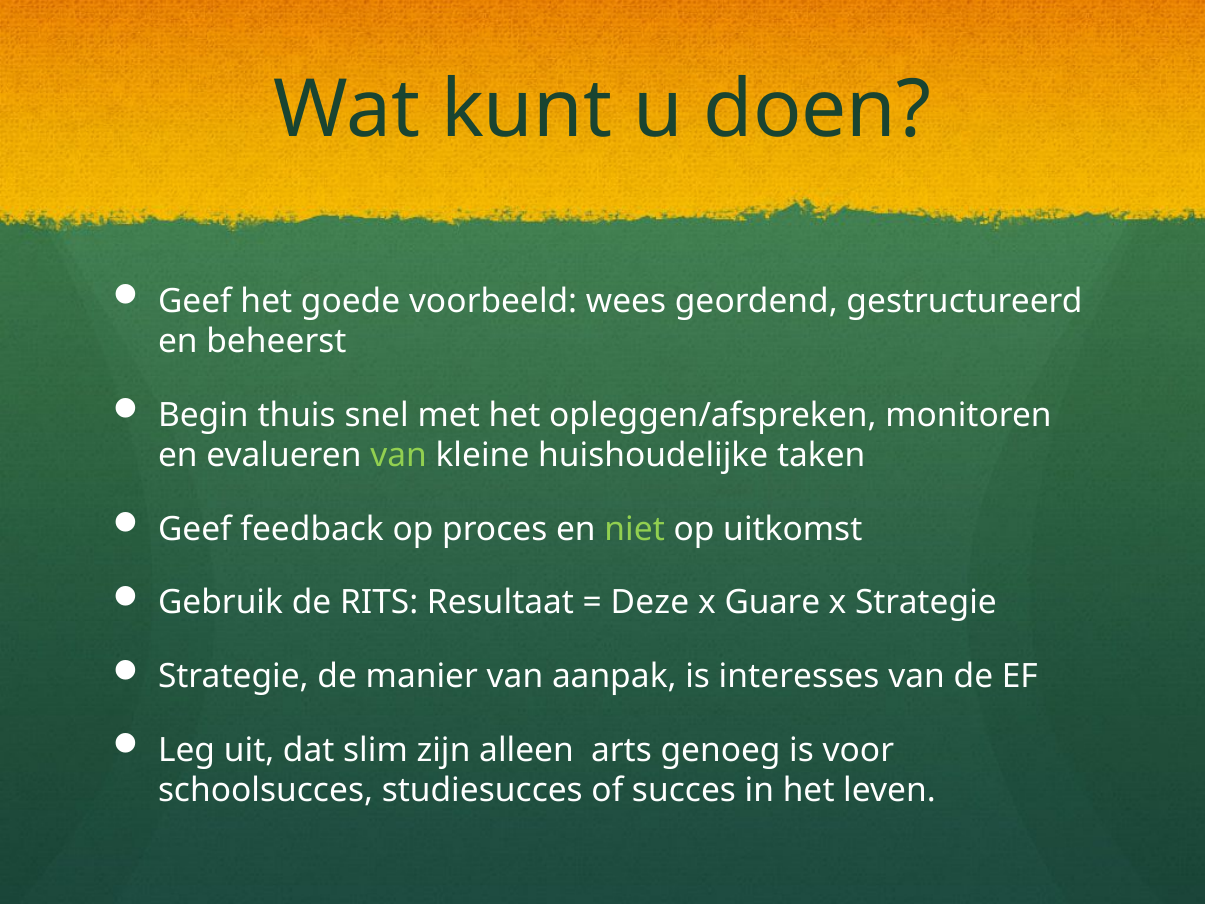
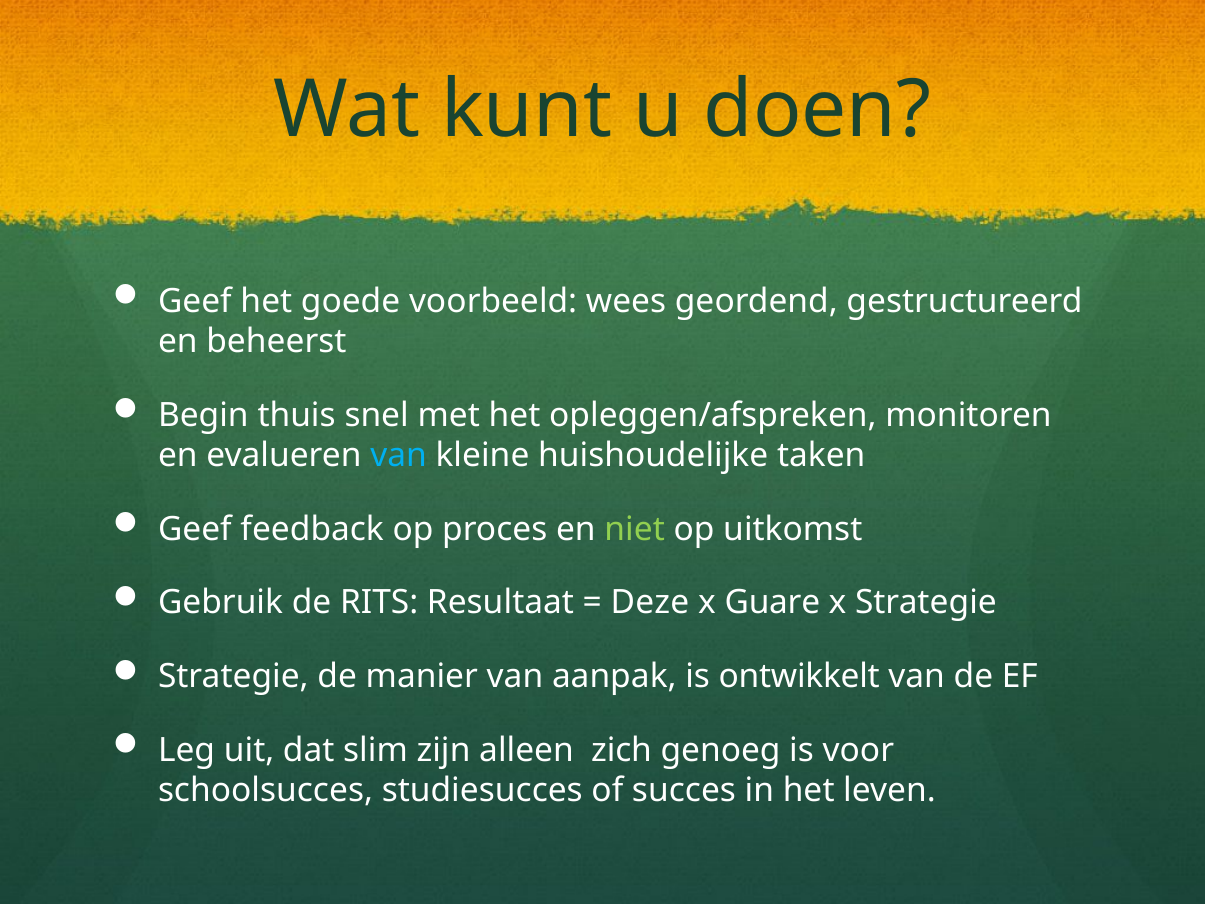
van at (399, 455) colour: light green -> light blue
interesses: interesses -> ontwikkelt
arts: arts -> zich
